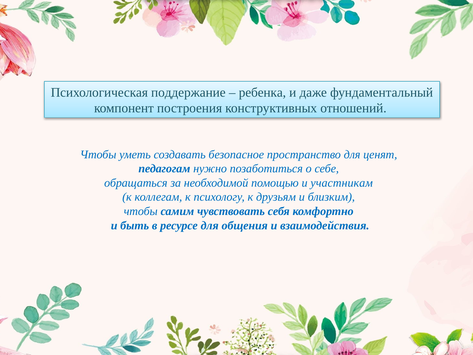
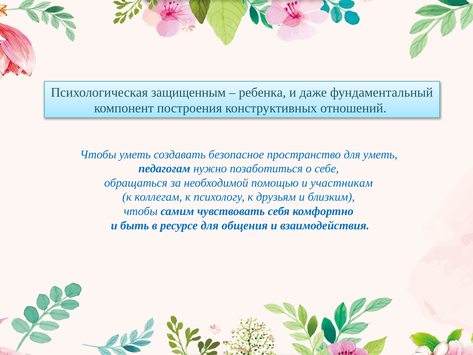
поддержание: поддержание -> защищенным
для ценят: ценят -> уметь
